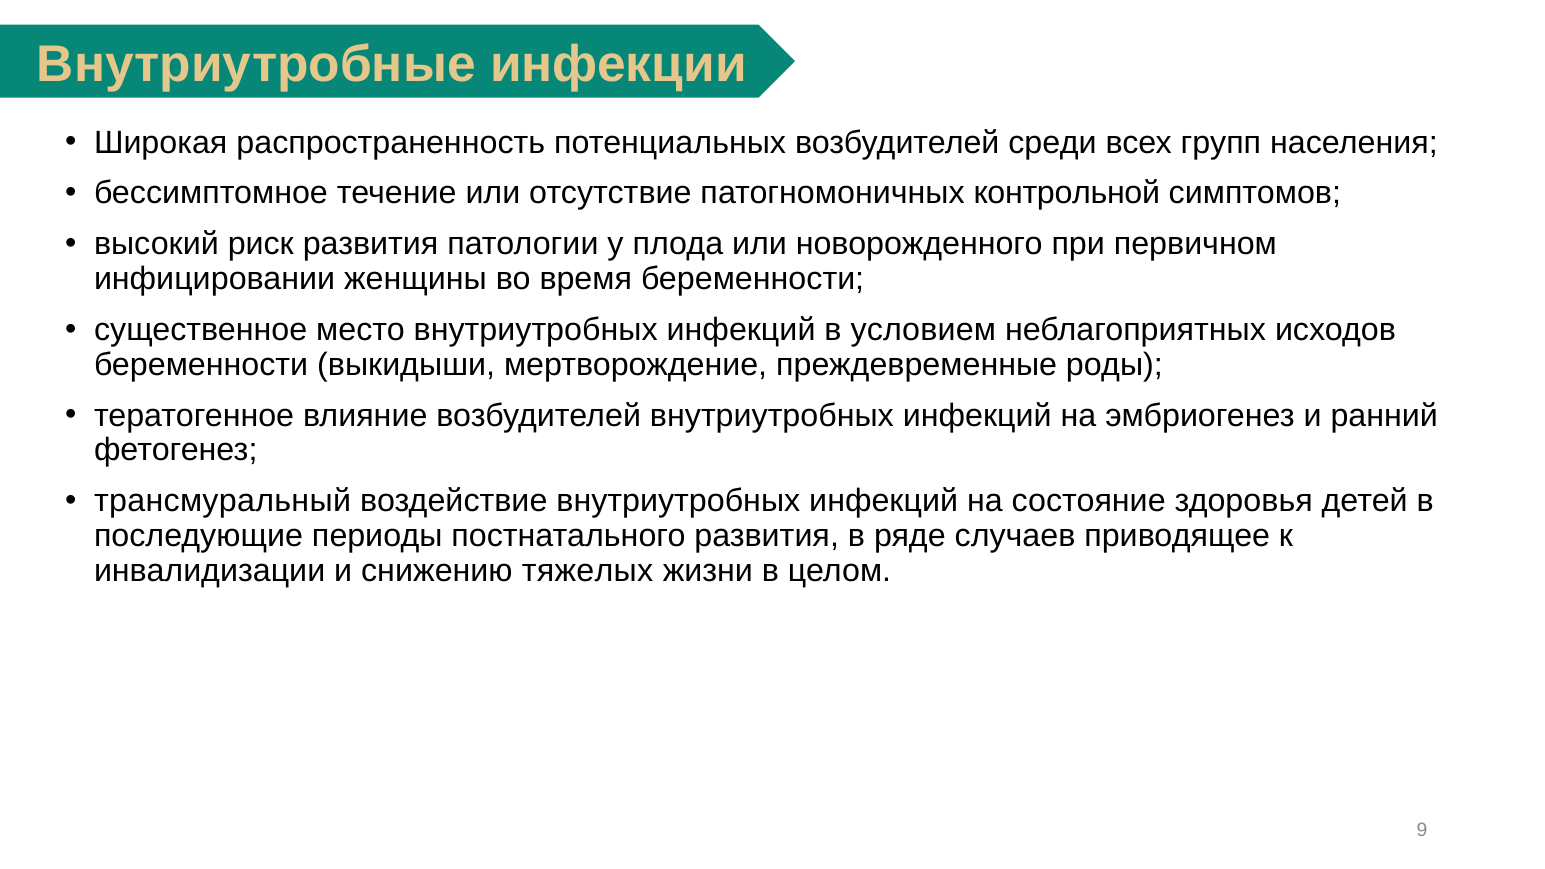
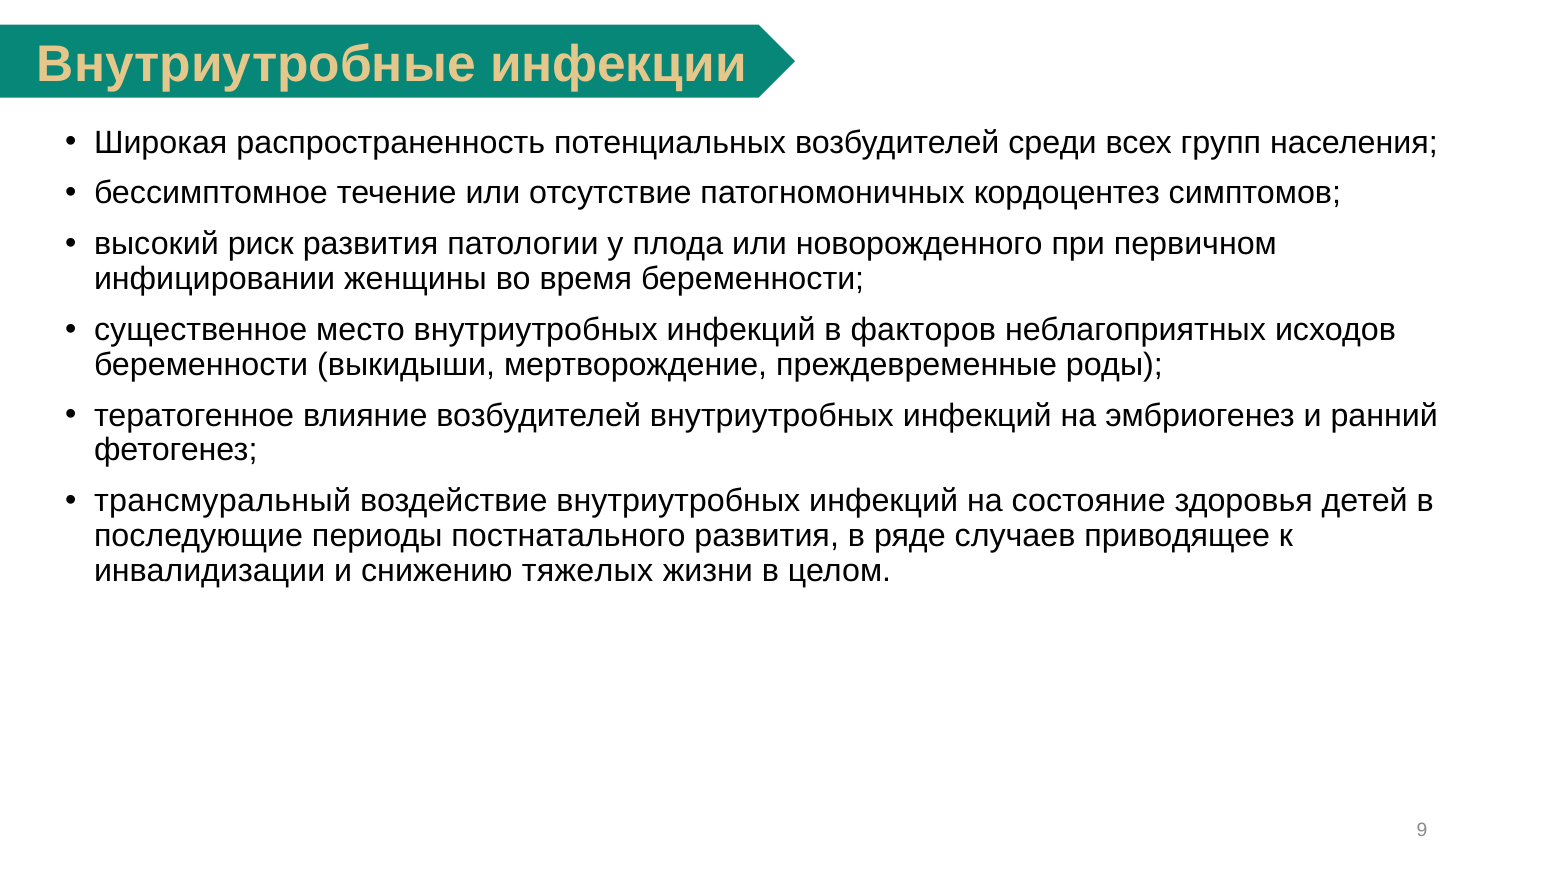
контрольной: контрольной -> кордоцентез
условием: условием -> факторов
